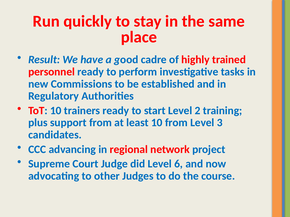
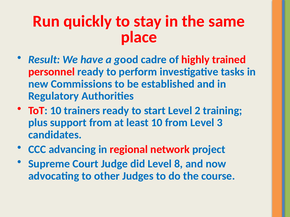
6: 6 -> 8
